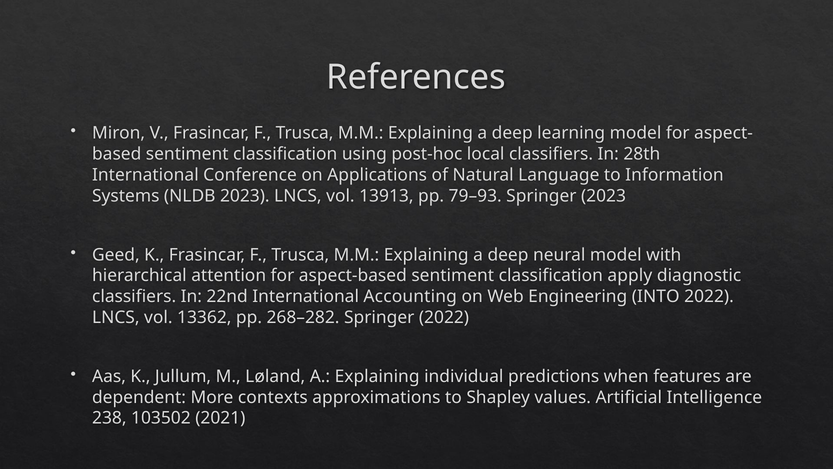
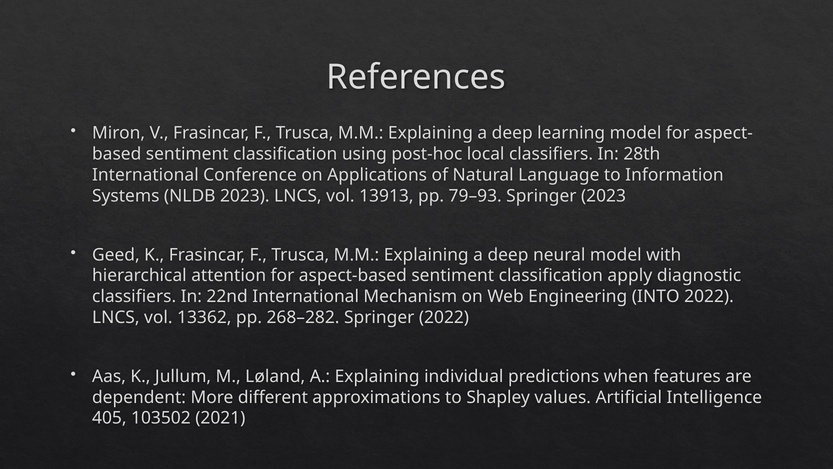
Accounting: Accounting -> Mechanism
contexts: contexts -> different
238: 238 -> 405
